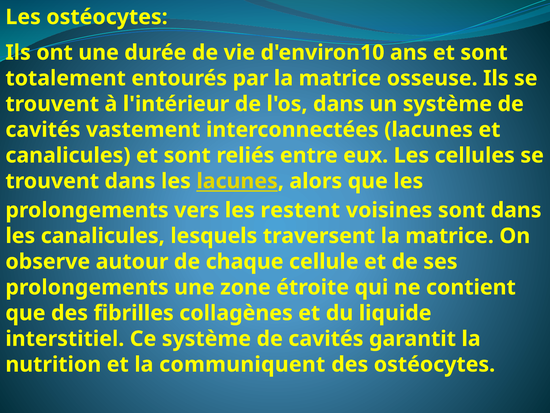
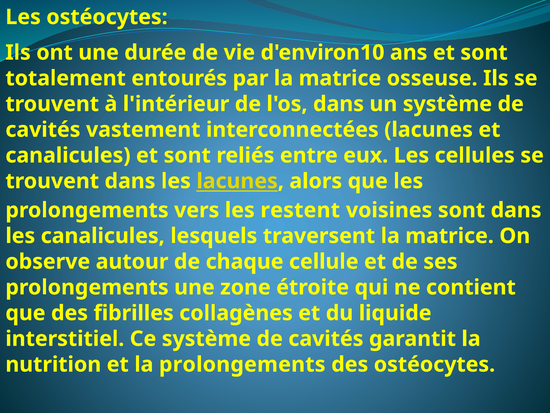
la communiquent: communiquent -> prolongements
